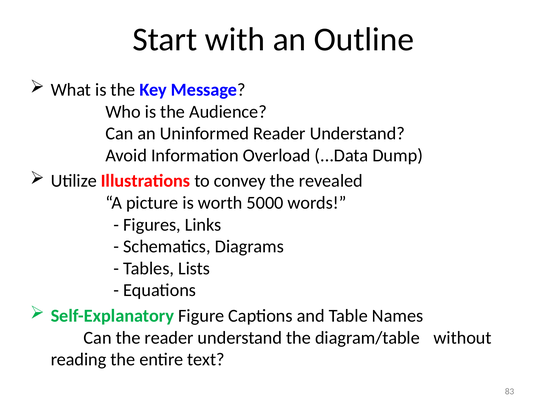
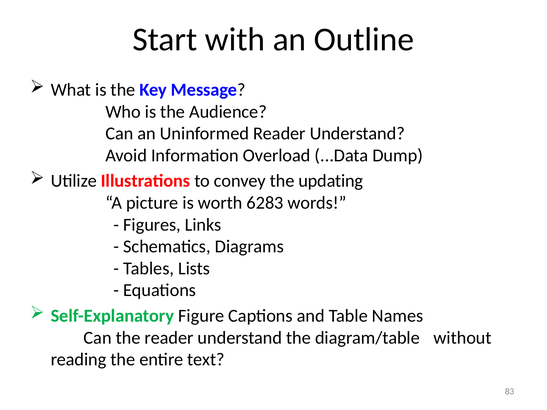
revealed: revealed -> updating
5000: 5000 -> 6283
